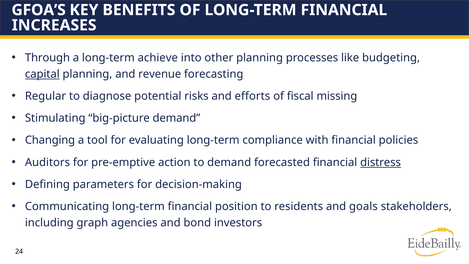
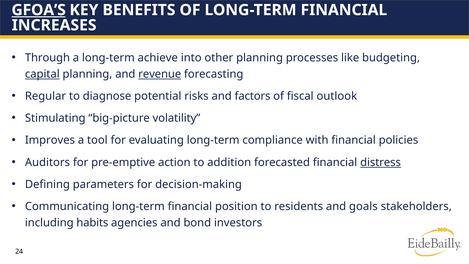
GFOA’S underline: none -> present
revenue underline: none -> present
efforts: efforts -> factors
missing: missing -> outlook
big-picture demand: demand -> volatility
Changing: Changing -> Improves
to demand: demand -> addition
graph: graph -> habits
